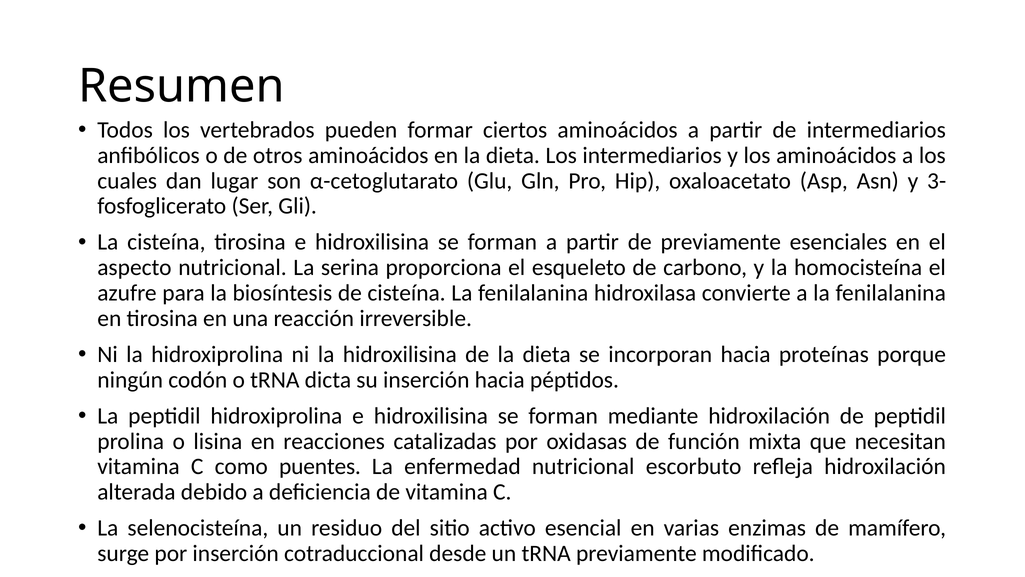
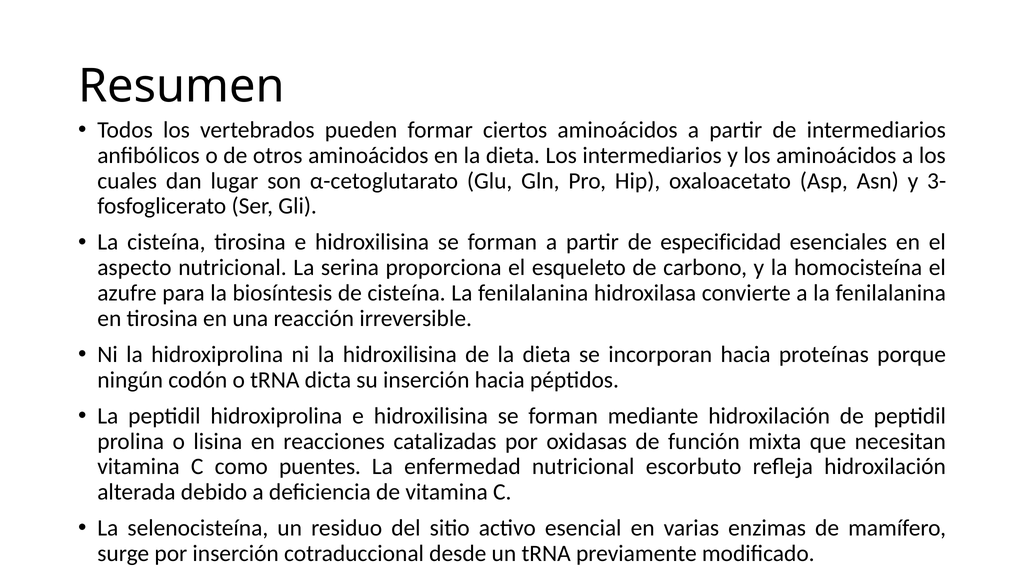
de previamente: previamente -> especificidad
